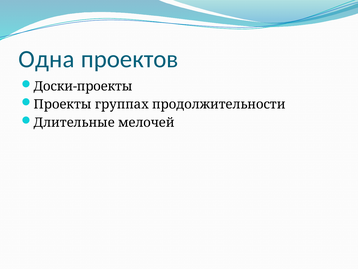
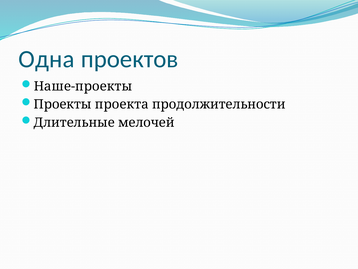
Доски-проекты: Доски-проекты -> Наше-проекты
группах: группах -> проекта
